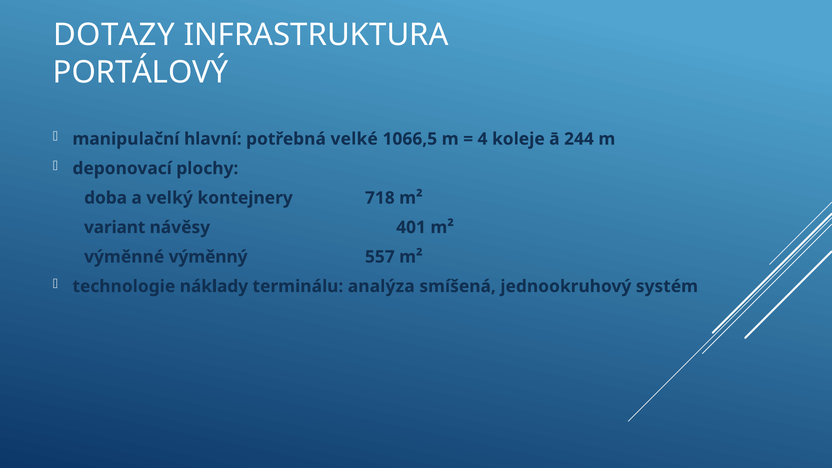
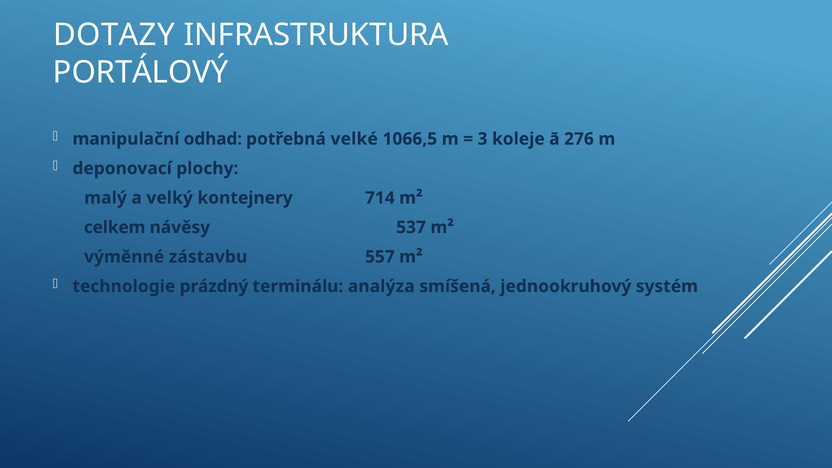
hlavní: hlavní -> odhad
4: 4 -> 3
244: 244 -> 276
doba: doba -> malý
718: 718 -> 714
variant: variant -> celkem
401: 401 -> 537
výměnný: výměnný -> zástavbu
náklady: náklady -> prázdný
